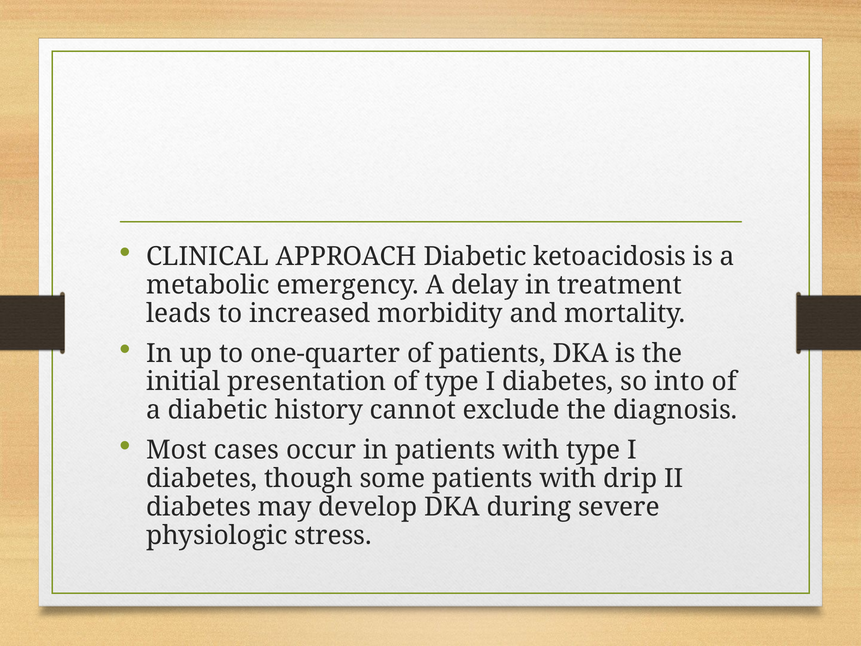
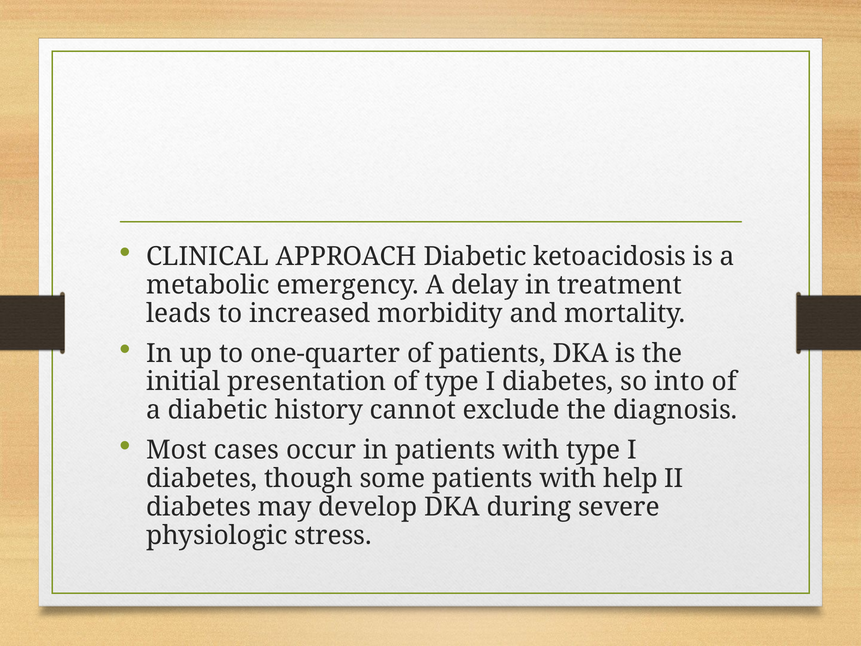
drip: drip -> help
